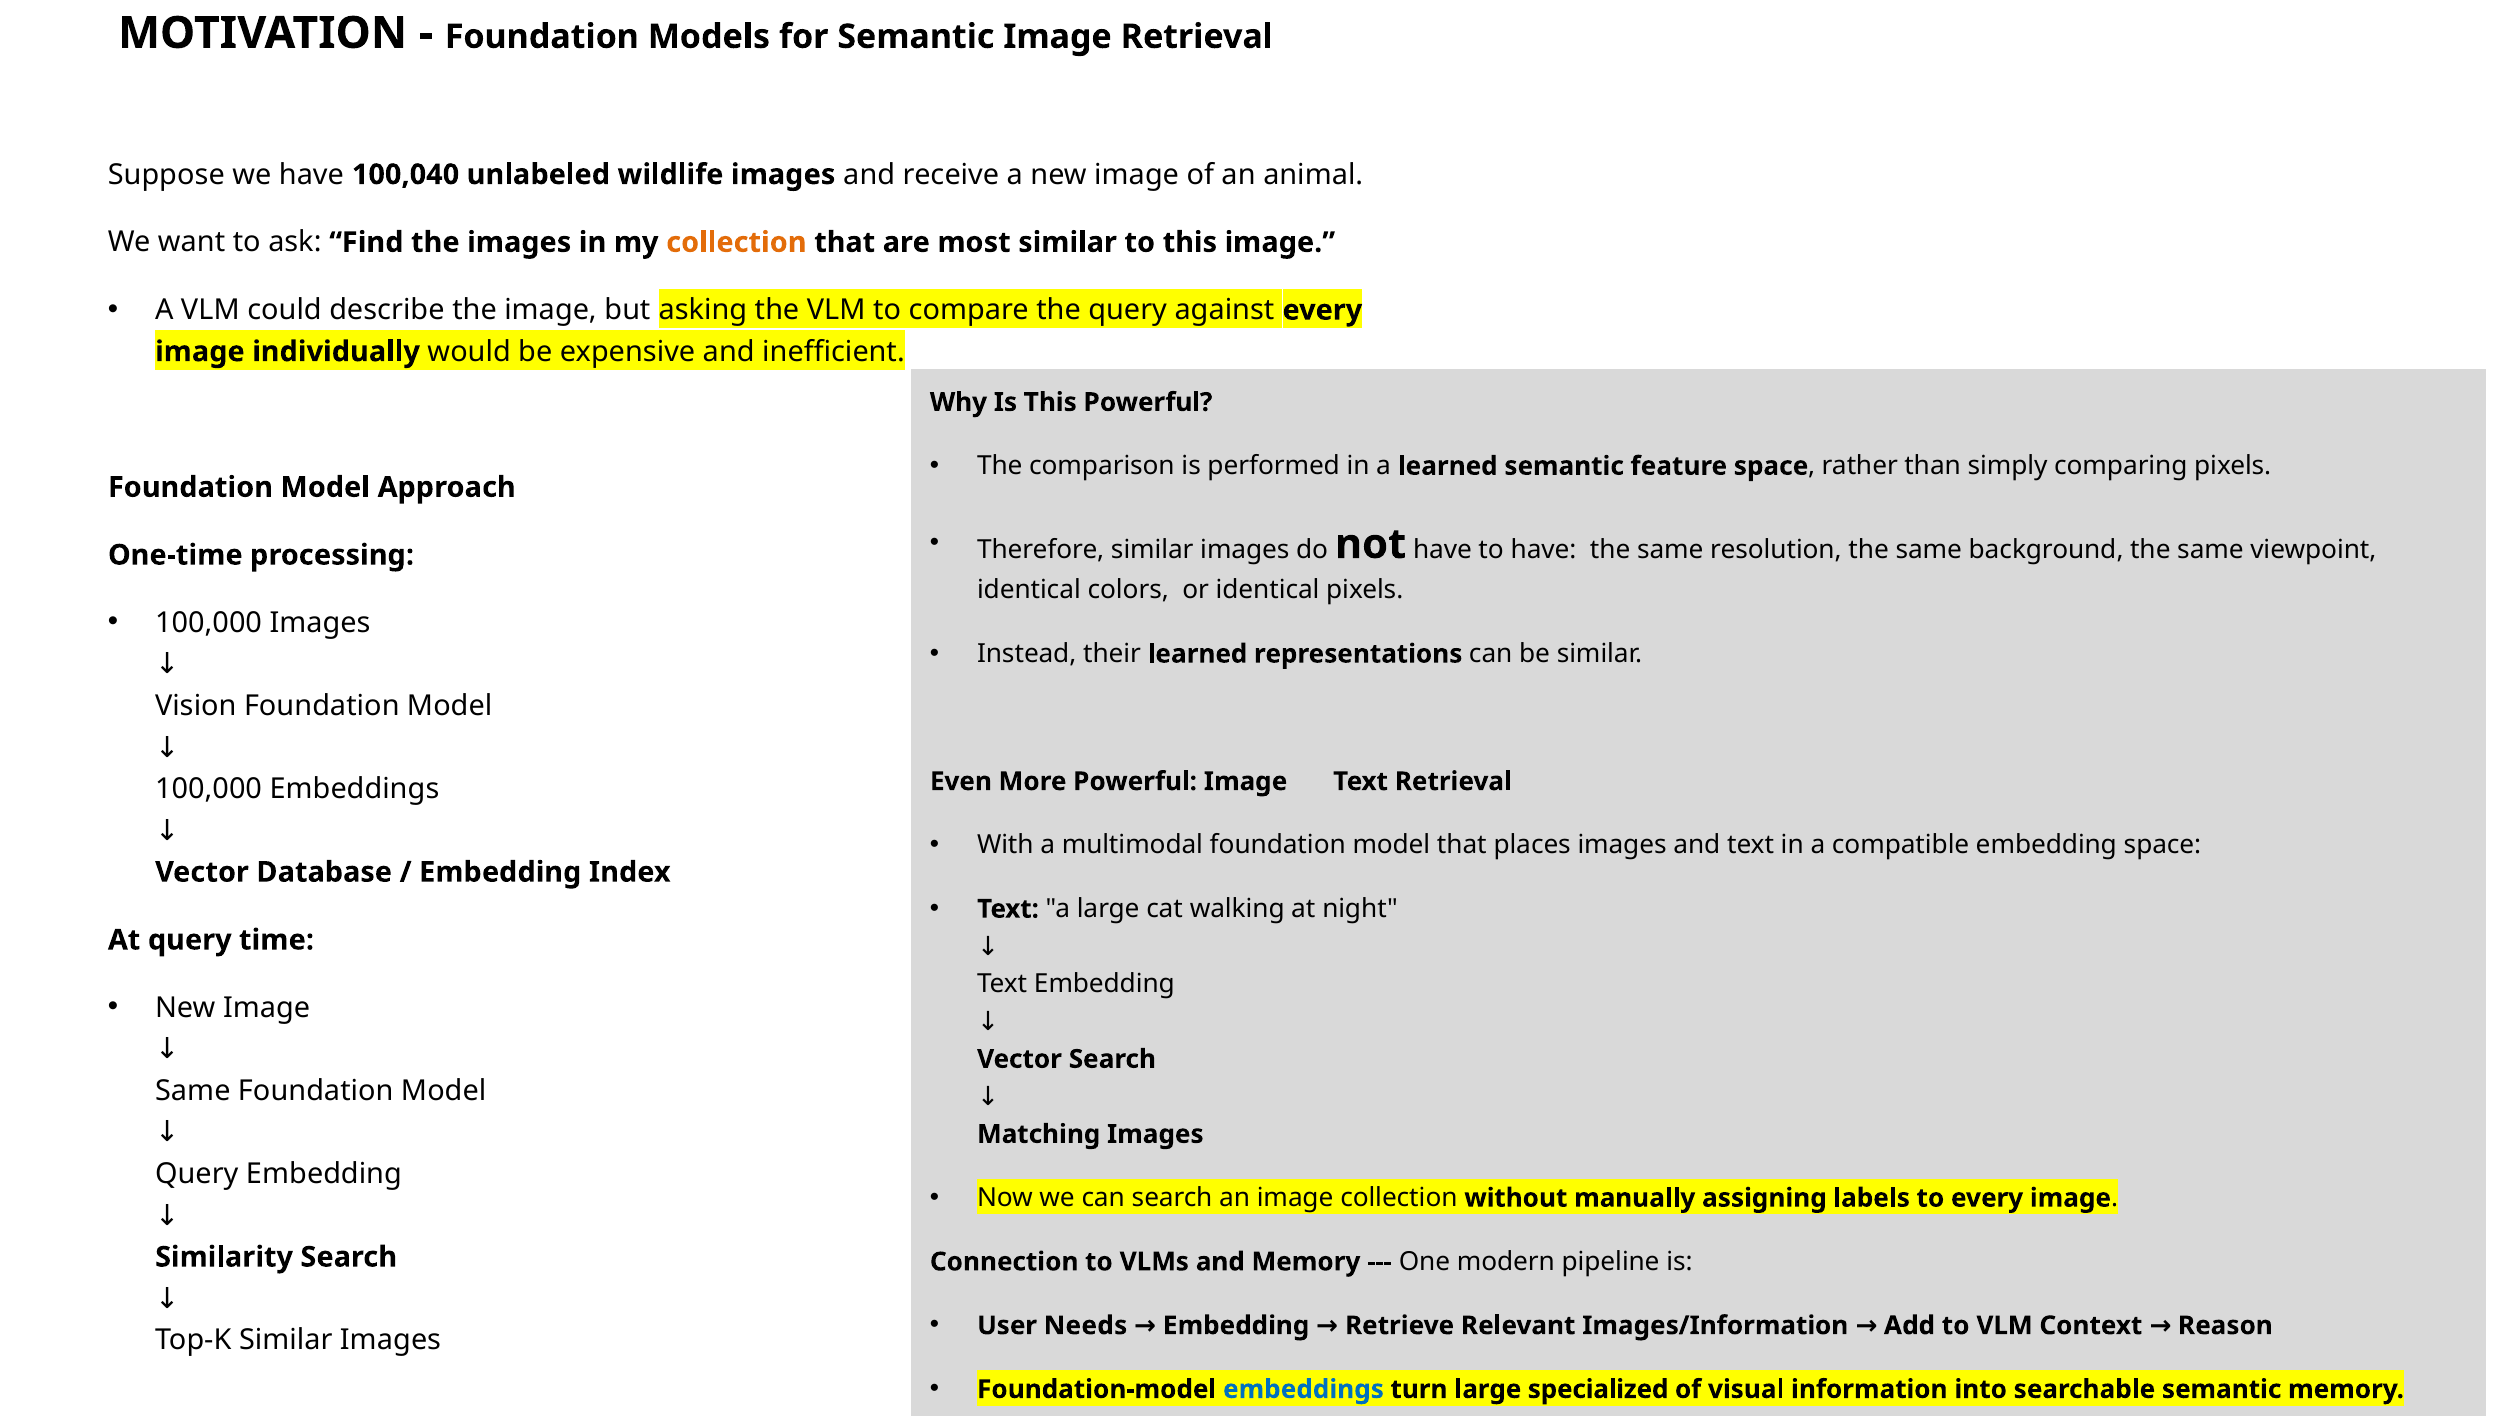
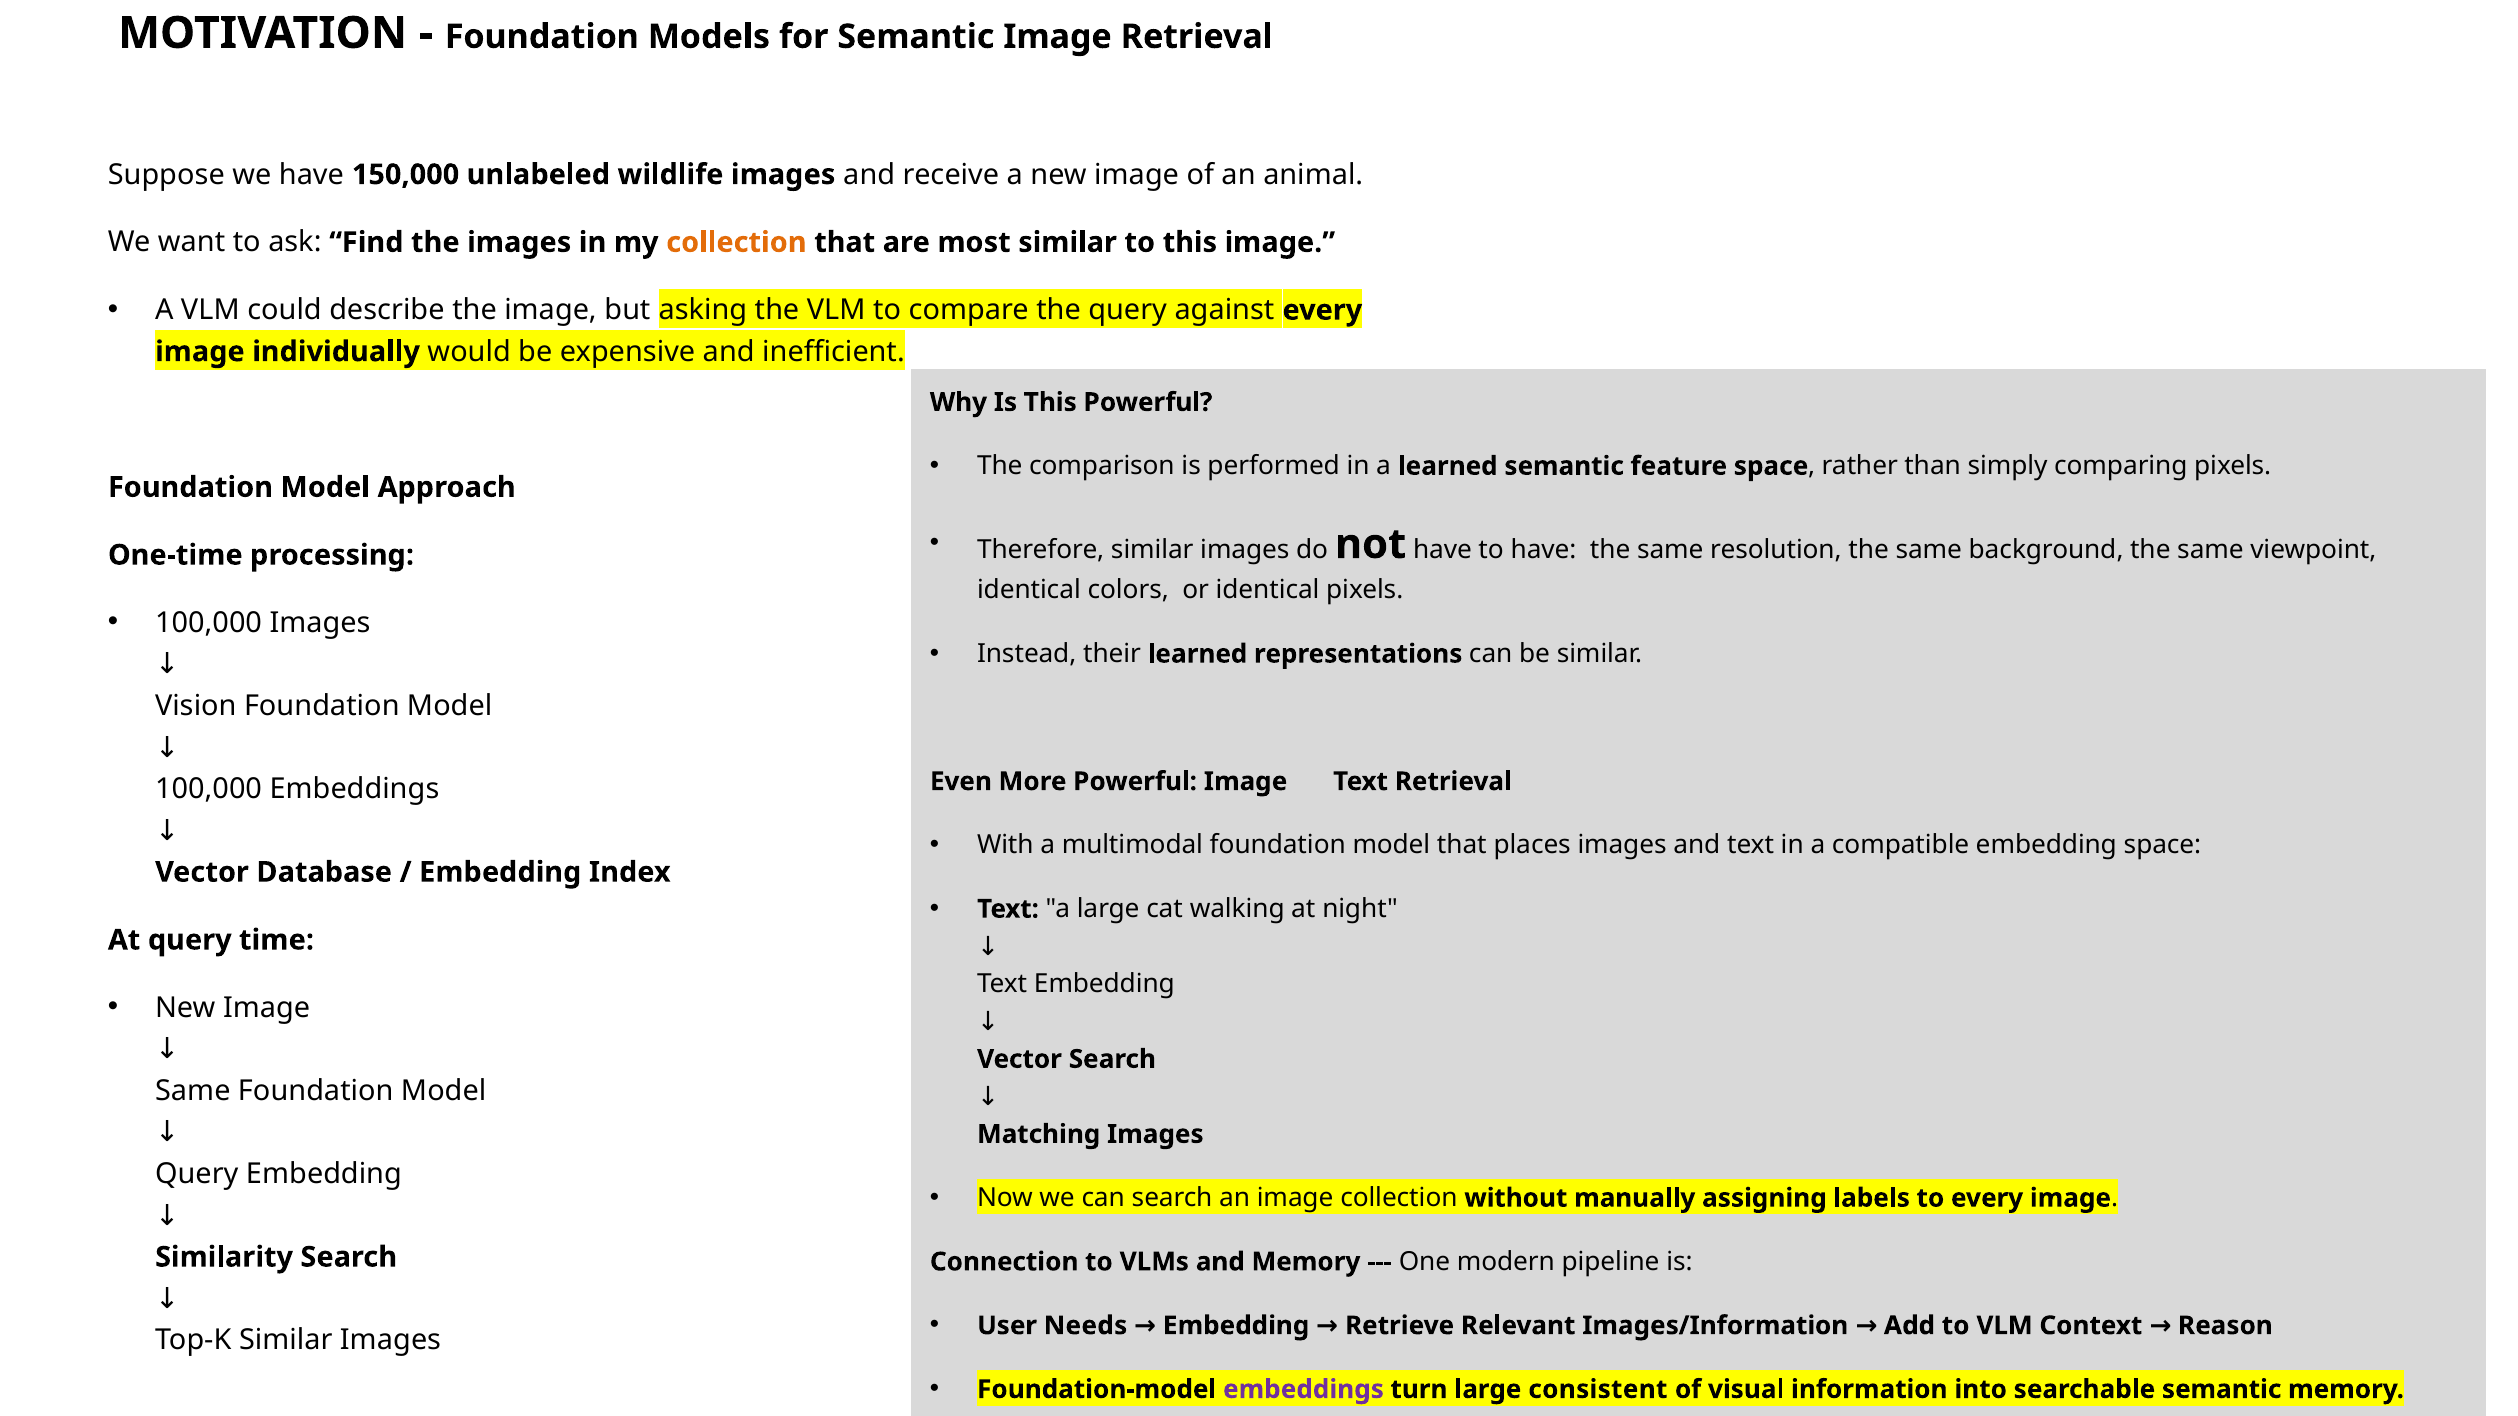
100,040: 100,040 -> 150,000
embeddings at (1303, 1390) colour: blue -> purple
specialized: specialized -> consistent
